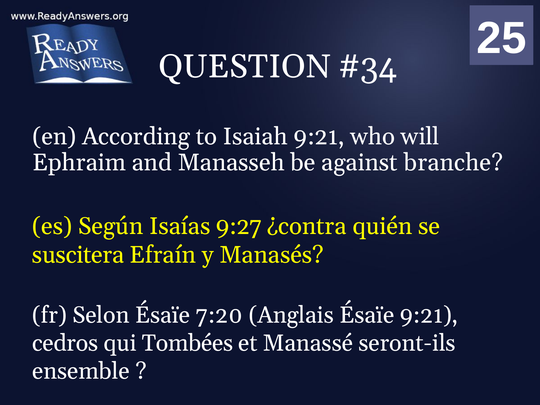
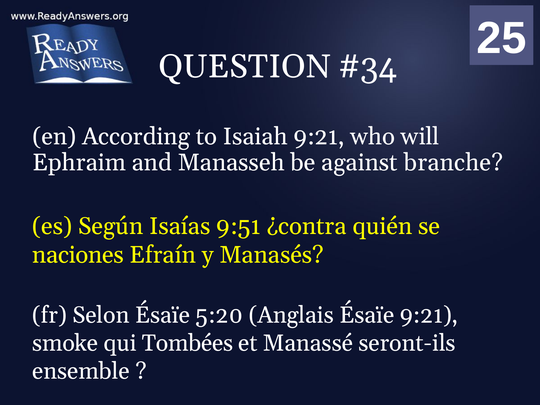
9:27: 9:27 -> 9:51
suscitera: suscitera -> naciones
7:20: 7:20 -> 5:20
cedros: cedros -> smoke
